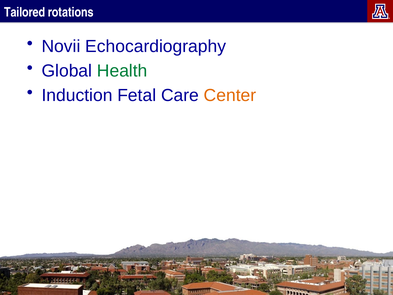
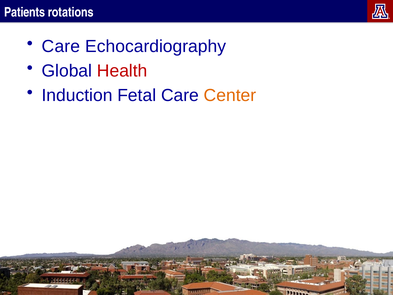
Tailored: Tailored -> Patients
Novii at (61, 46): Novii -> Care
Health colour: green -> red
